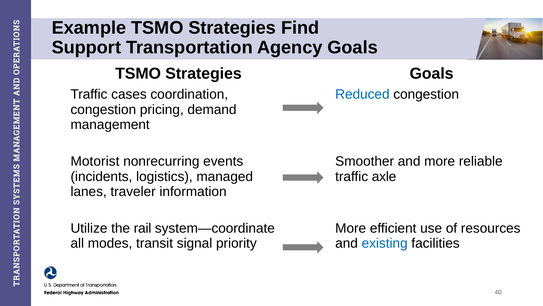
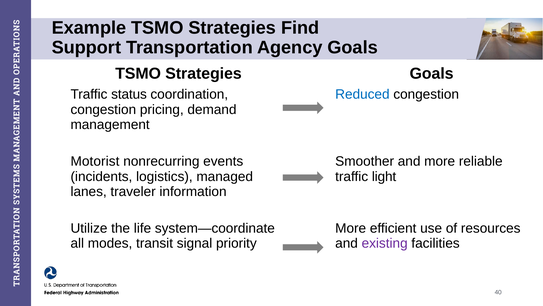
cases: cases -> status
axle: axle -> light
rail: rail -> life
existing colour: blue -> purple
